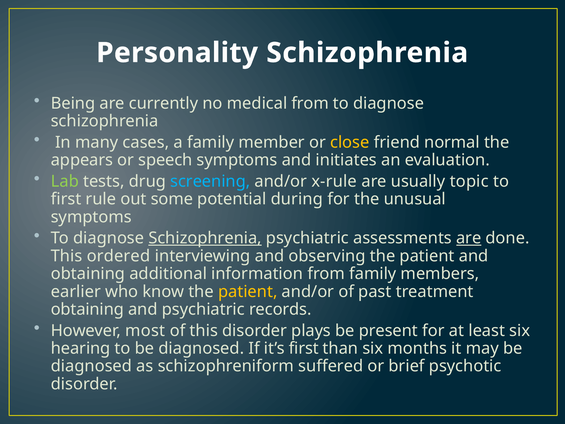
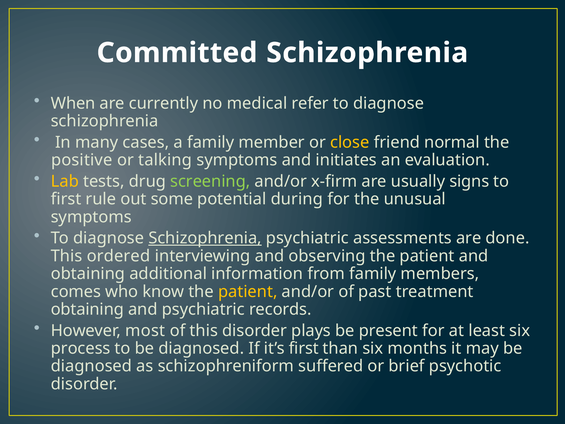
Personality: Personality -> Committed
Being: Being -> When
medical from: from -> refer
appears: appears -> positive
speech: speech -> talking
Lab colour: light green -> yellow
screening colour: light blue -> light green
x-rule: x-rule -> x-firm
topic: topic -> signs
are at (469, 238) underline: present -> none
earlier: earlier -> comes
hearing: hearing -> process
